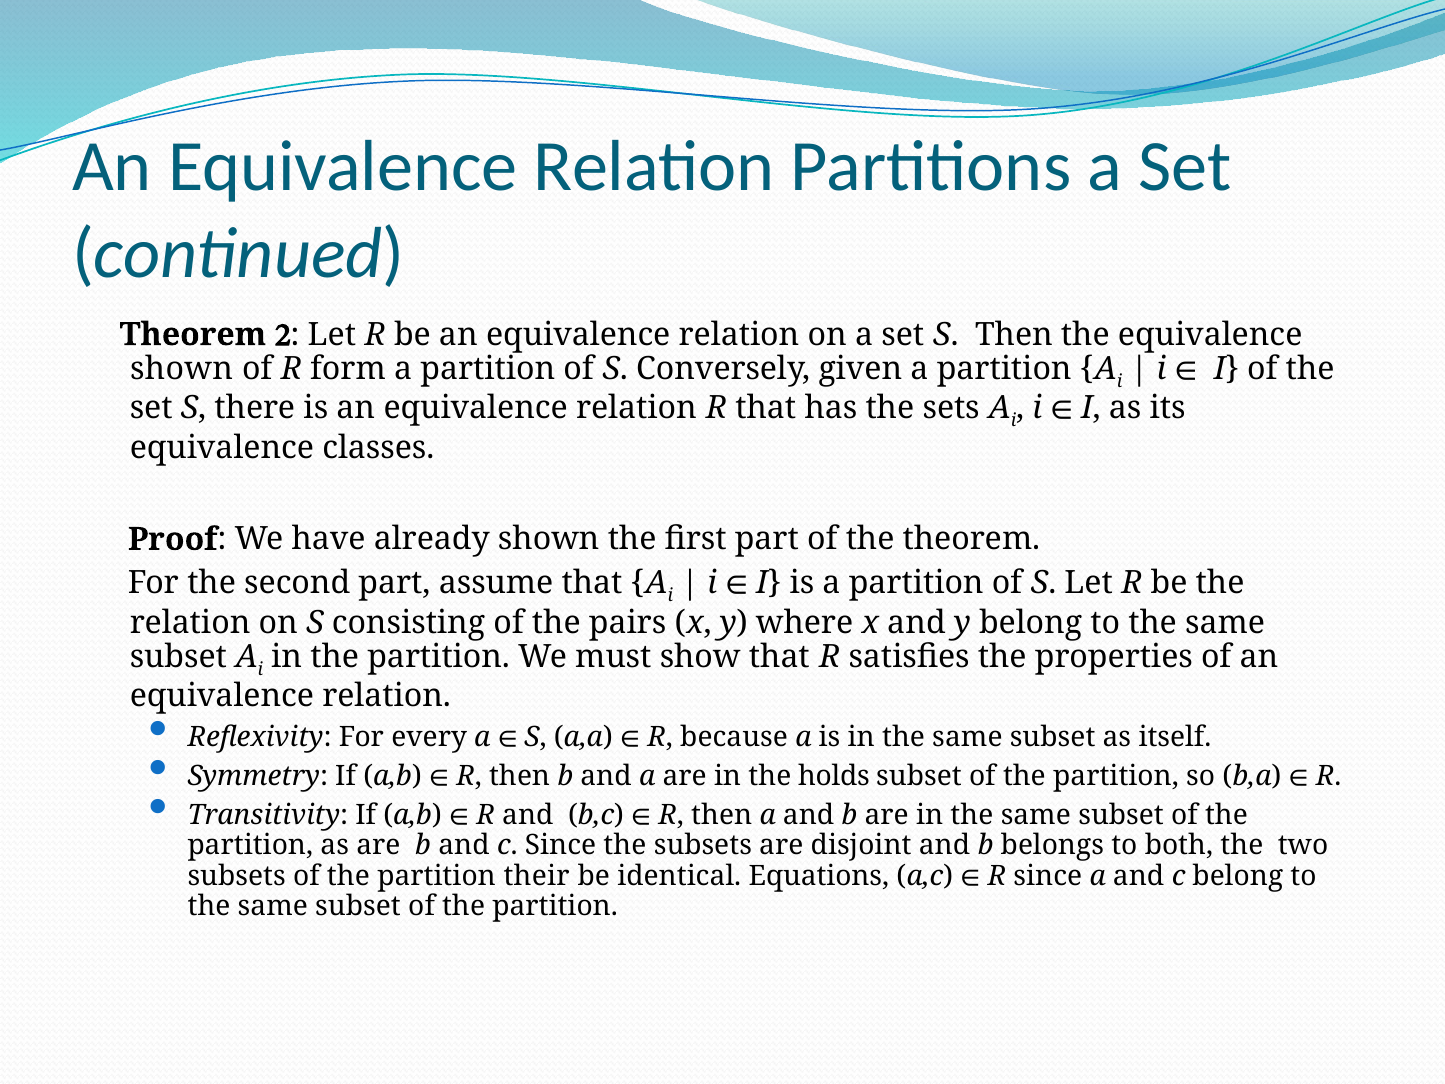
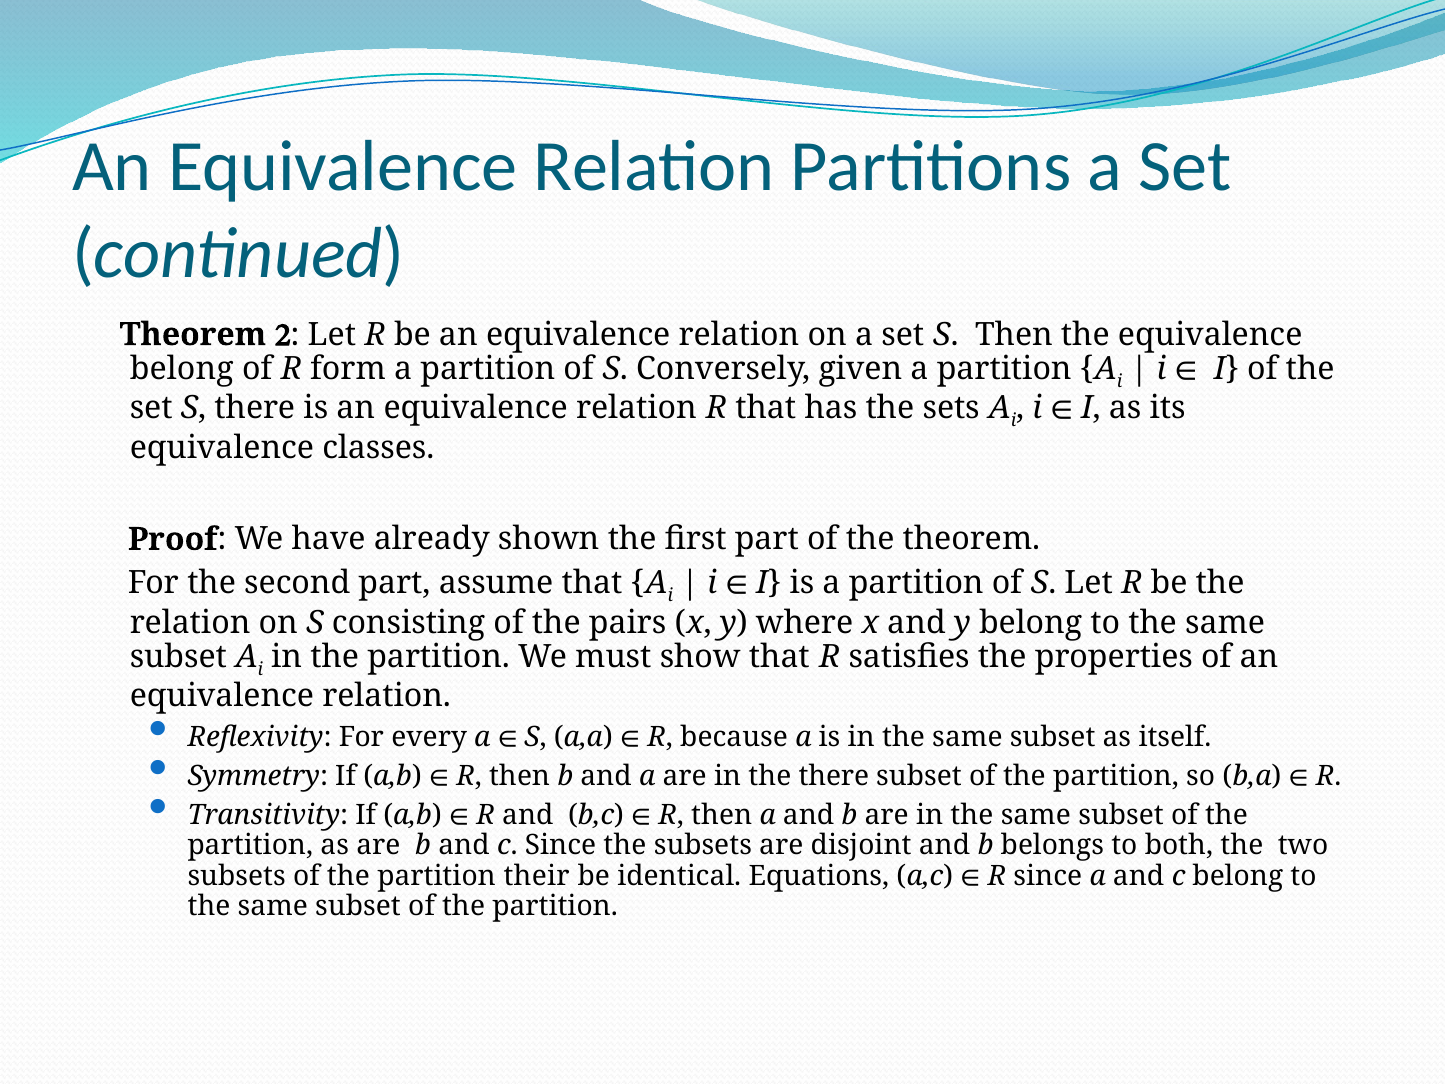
shown at (182, 369): shown -> belong
the holds: holds -> there
